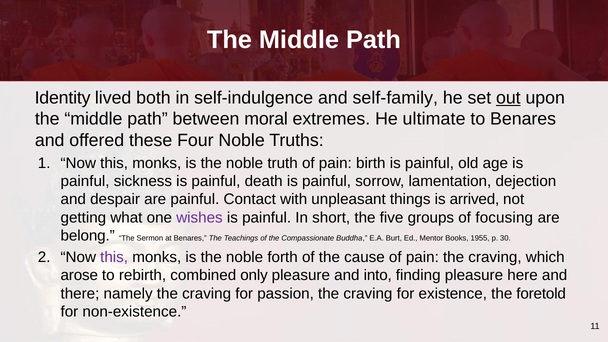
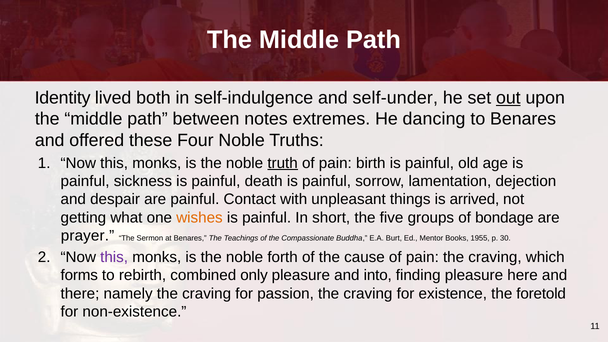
self-family: self-family -> self-under
moral: moral -> notes
ultimate: ultimate -> dancing
truth underline: none -> present
wishes colour: purple -> orange
focusing: focusing -> bondage
belong: belong -> prayer
arose: arose -> forms
